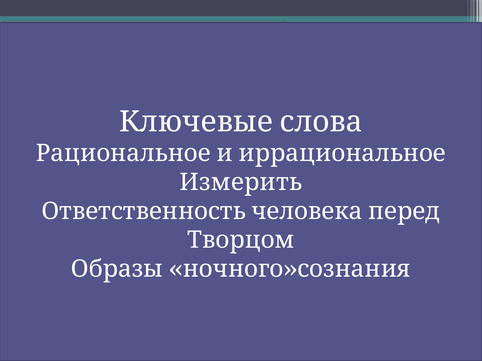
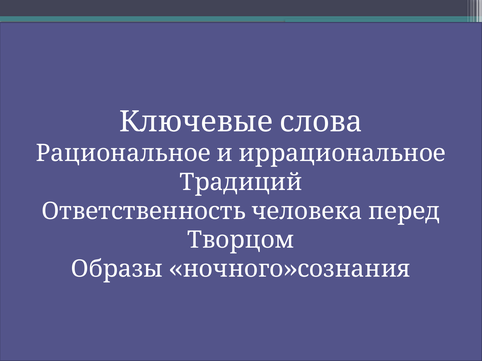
Измерить: Измерить -> Традиций
